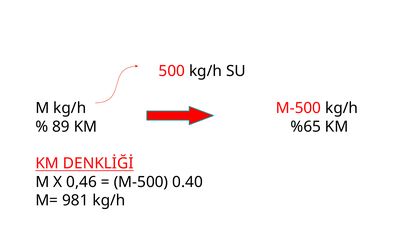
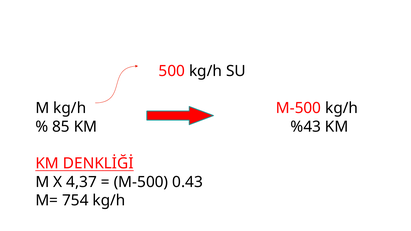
89: 89 -> 85
%65: %65 -> %43
0,46: 0,46 -> 4,37
0.40: 0.40 -> 0.43
981: 981 -> 754
